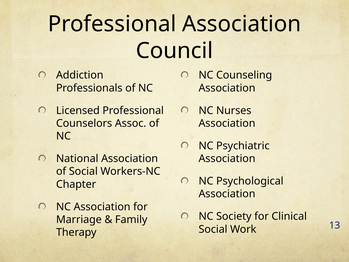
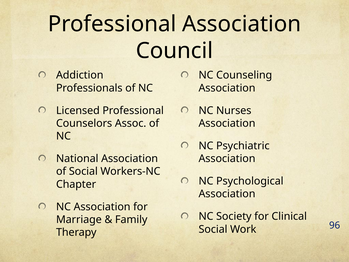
13: 13 -> 96
